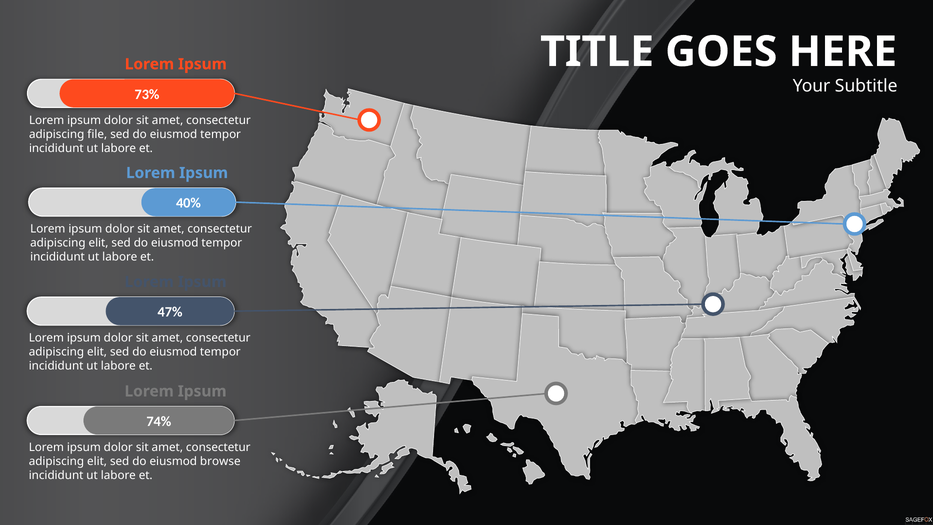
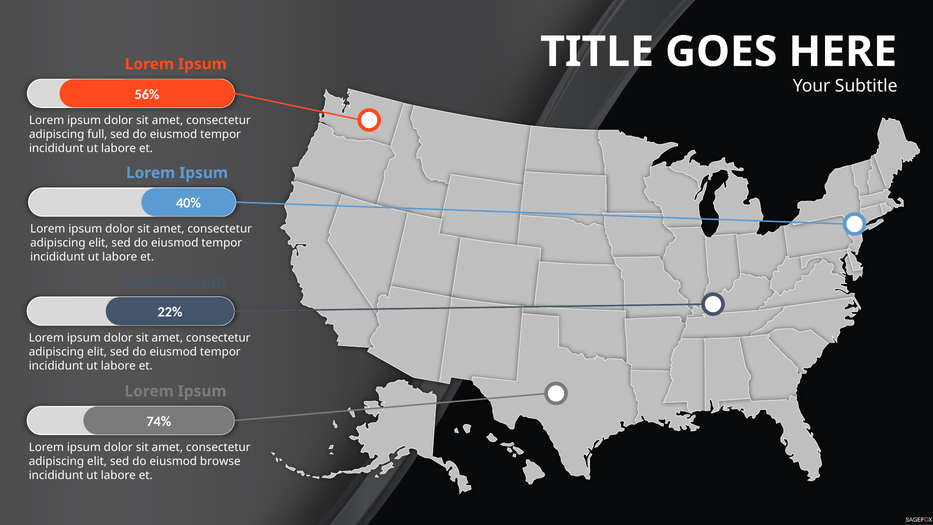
73%: 73% -> 56%
file: file -> full
47%: 47% -> 22%
